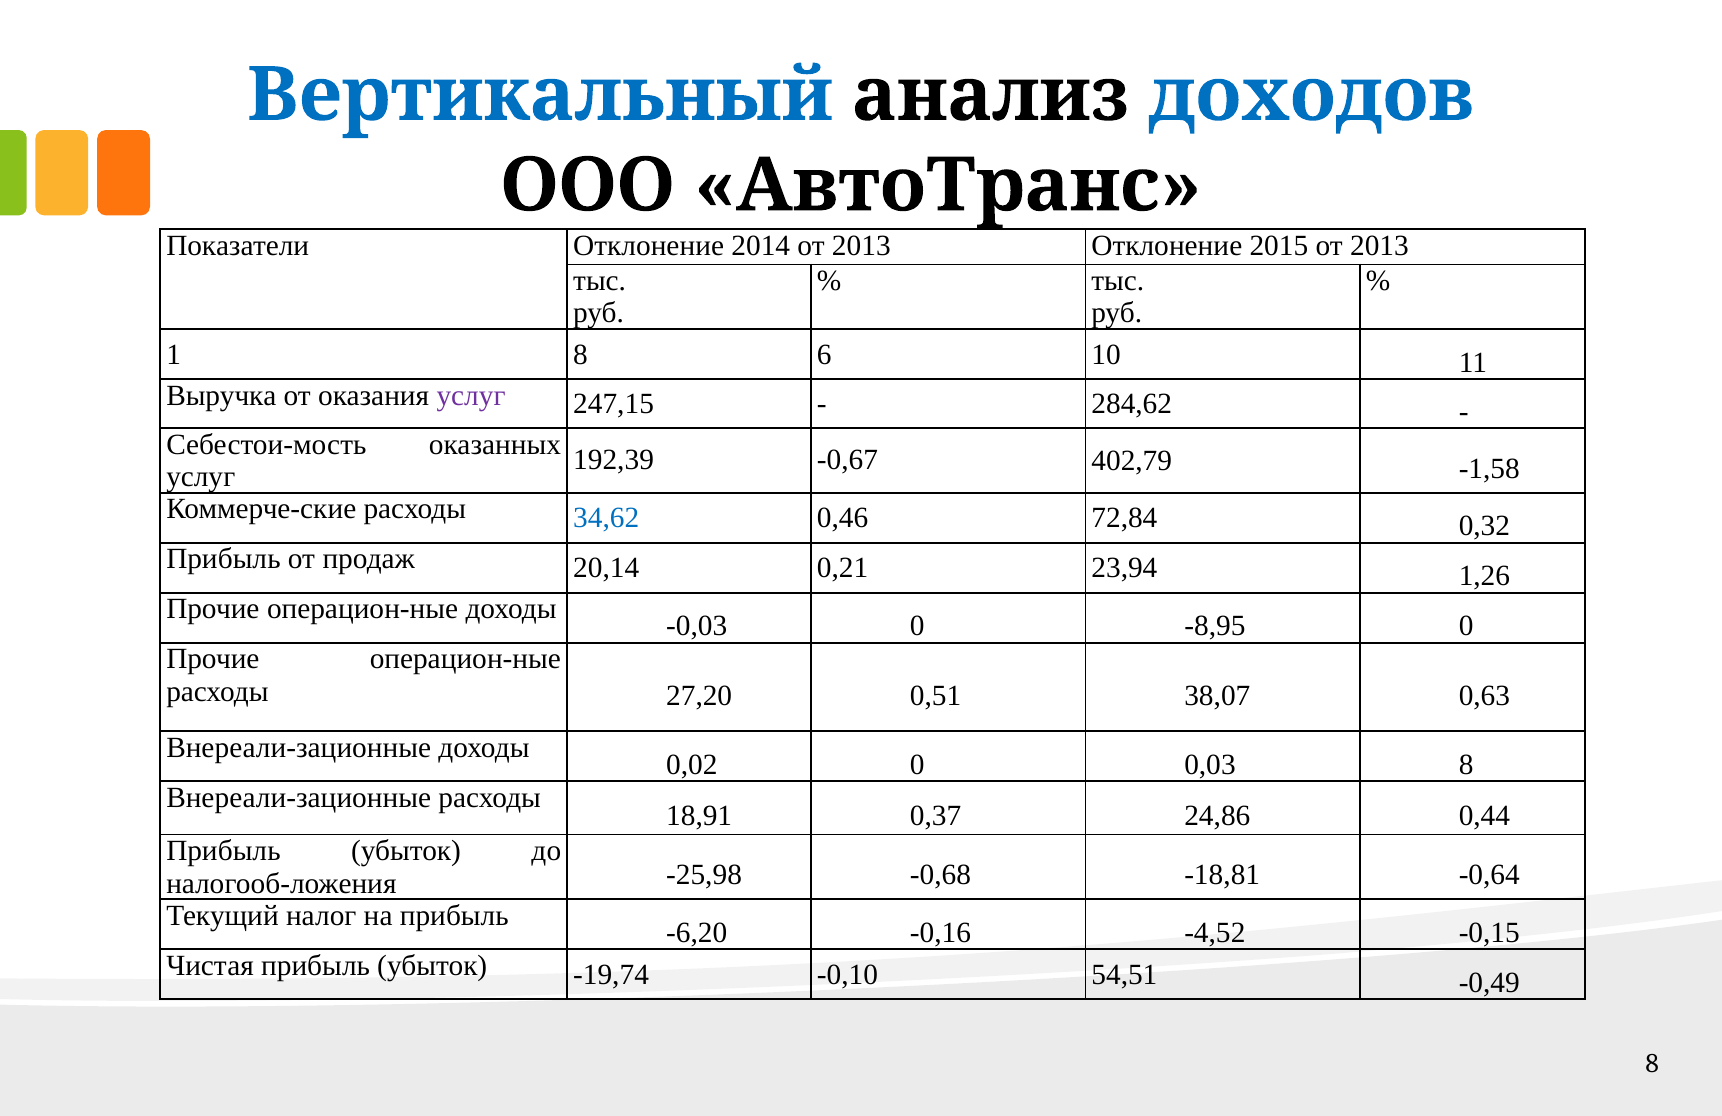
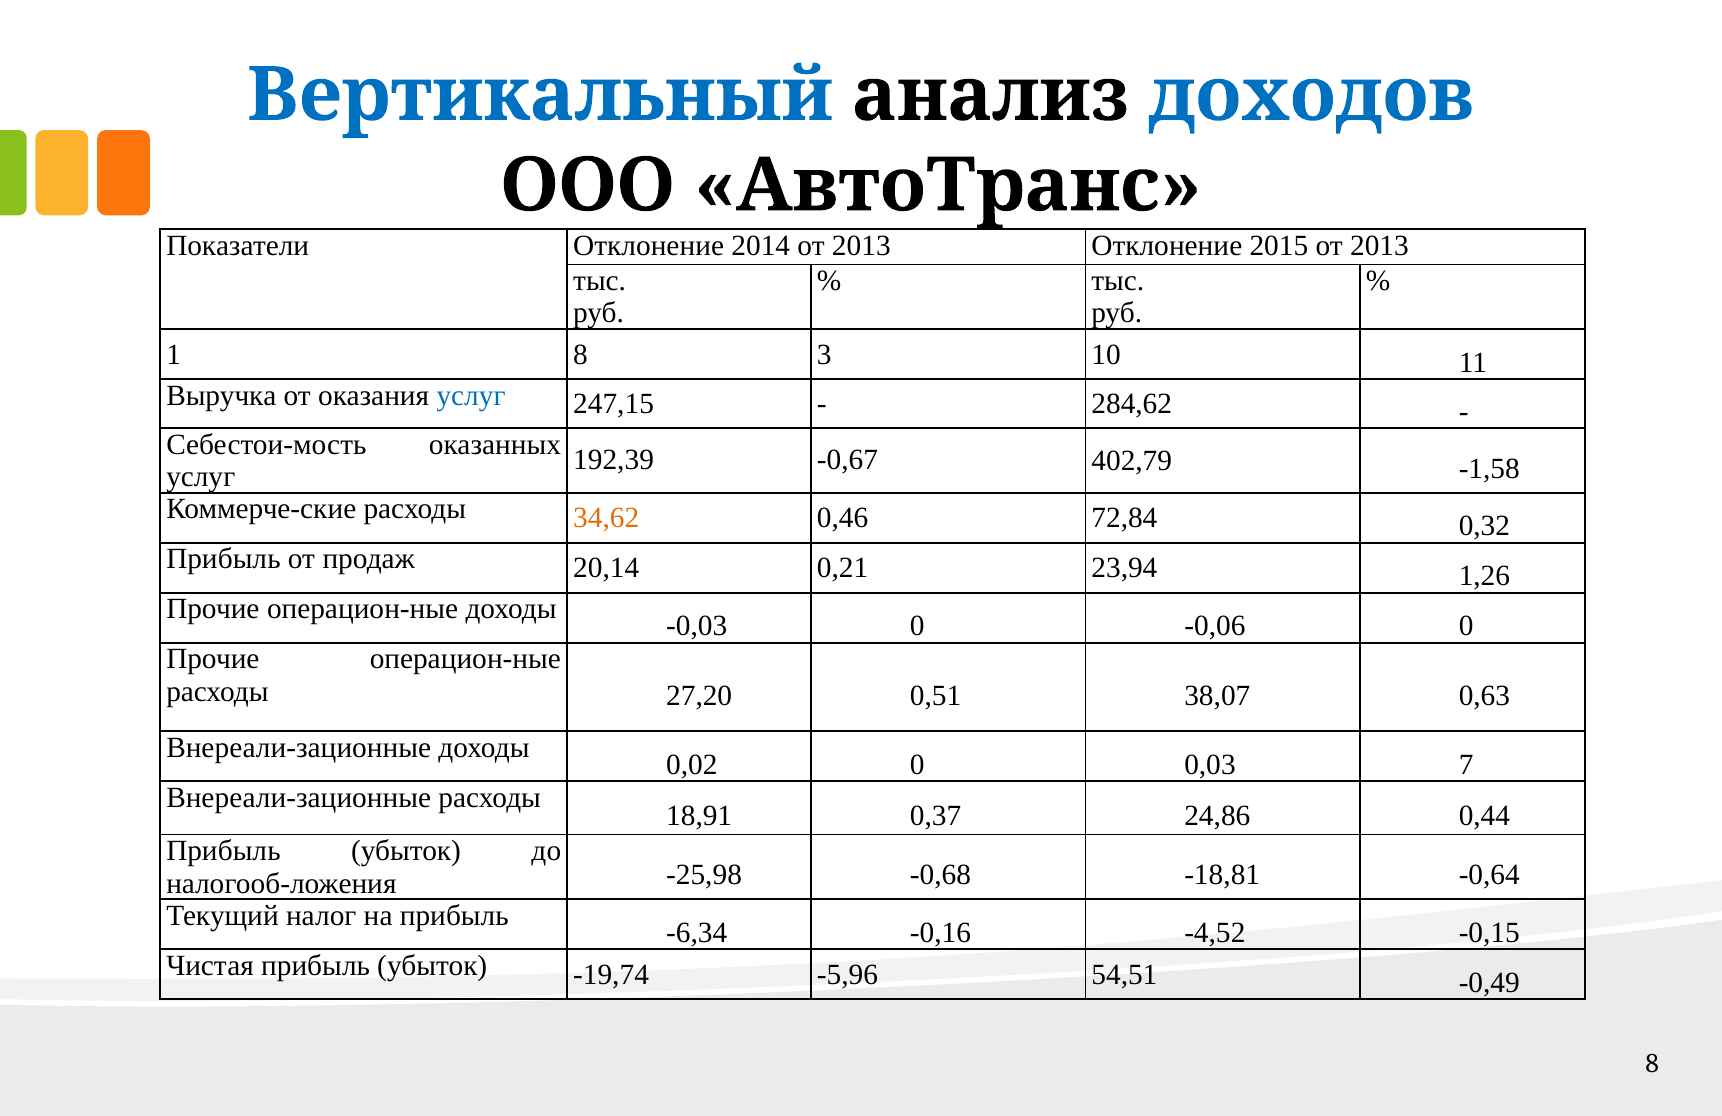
6: 6 -> 3
услуг at (471, 396) colour: purple -> blue
34,62 colour: blue -> orange
-8,95: -8,95 -> -0,06
0,03 8: 8 -> 7
-6,20: -6,20 -> -6,34
-0,10: -0,10 -> -5,96
